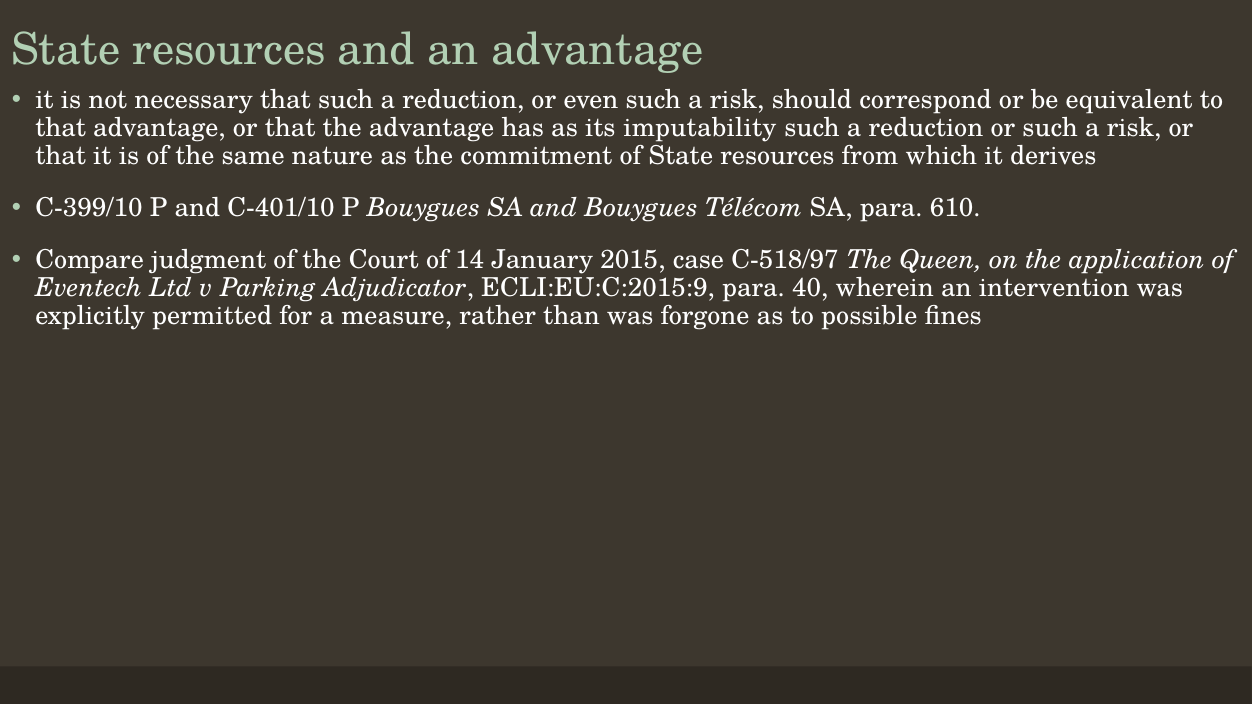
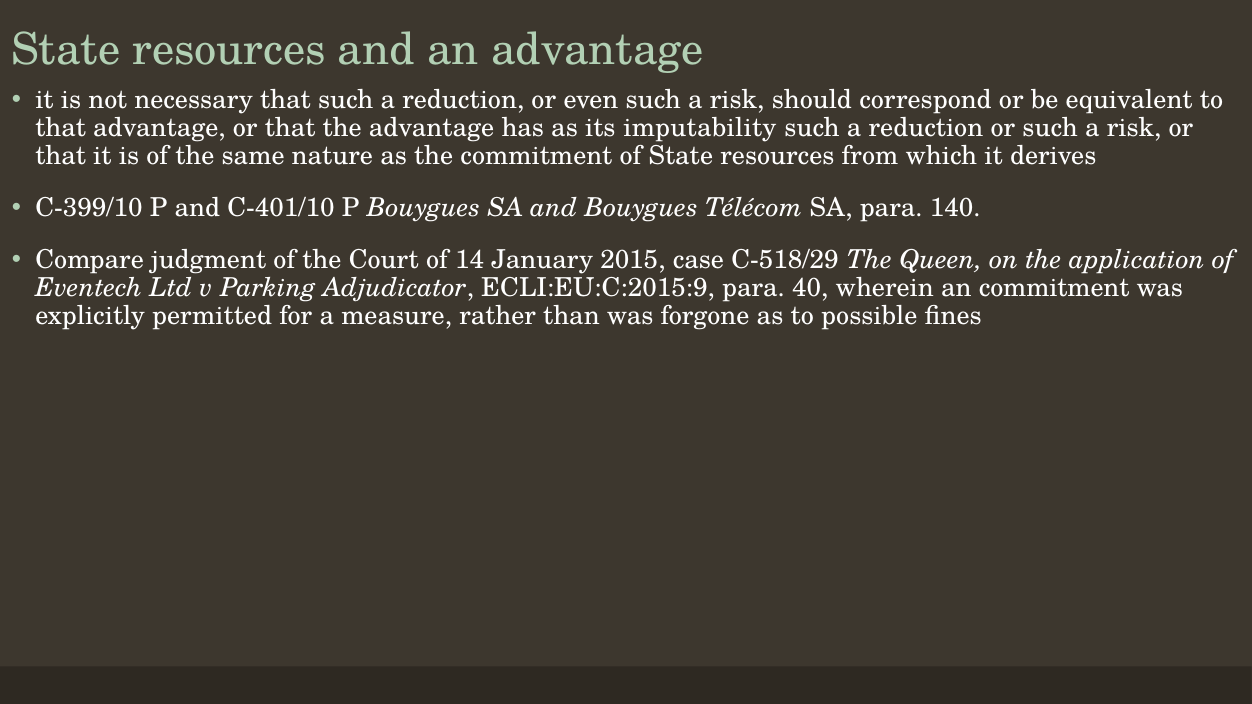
610: 610 -> 140
C-518/97: C-518/97 -> C-518/29
an intervention: intervention -> commitment
